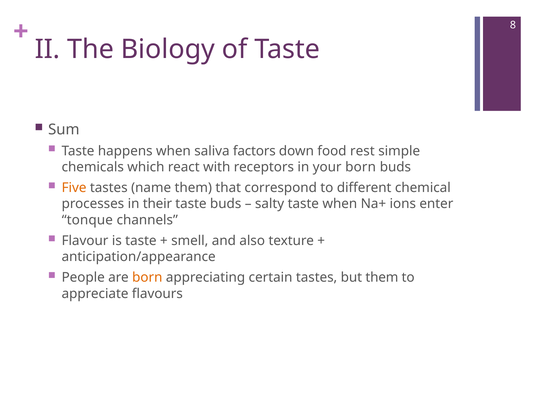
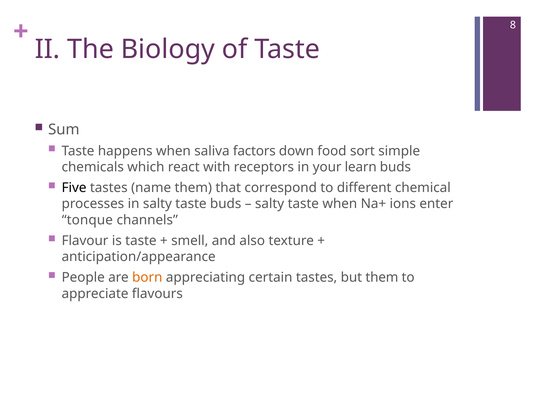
rest: rest -> sort
your born: born -> learn
Five colour: orange -> black
in their: their -> salty
